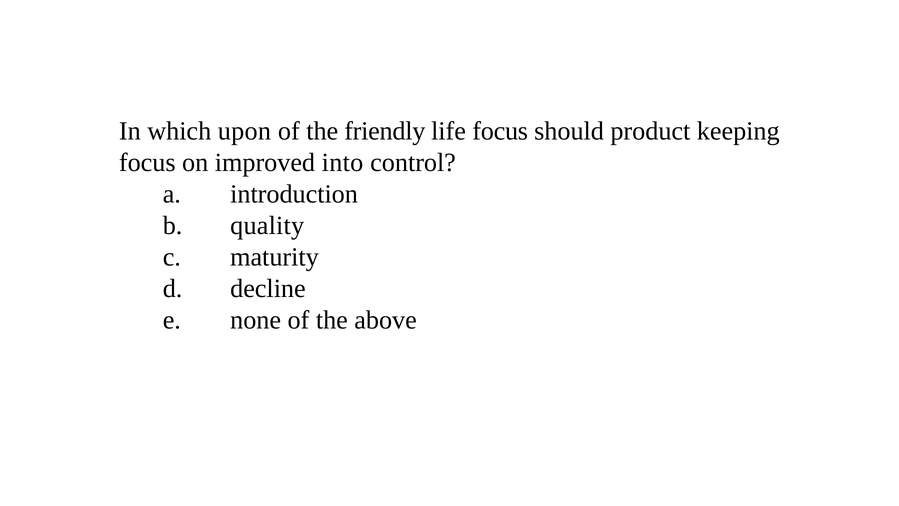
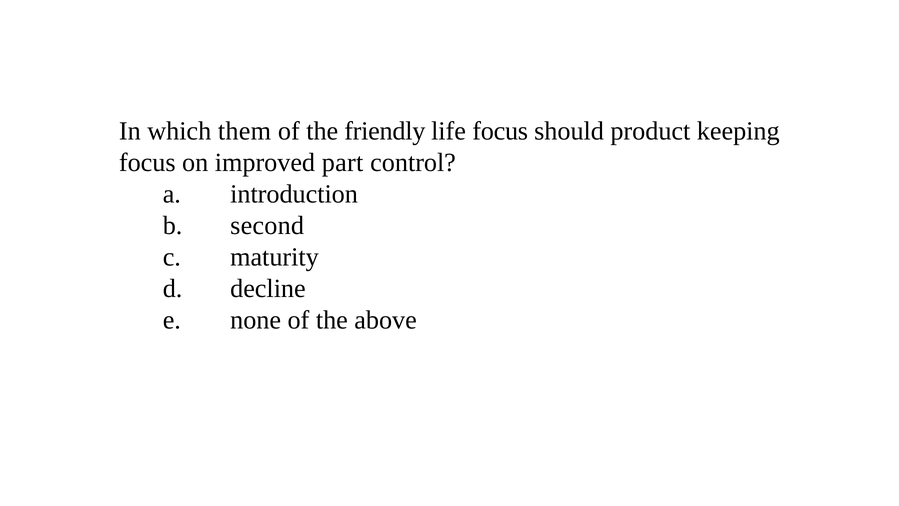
upon: upon -> them
into: into -> part
quality: quality -> second
